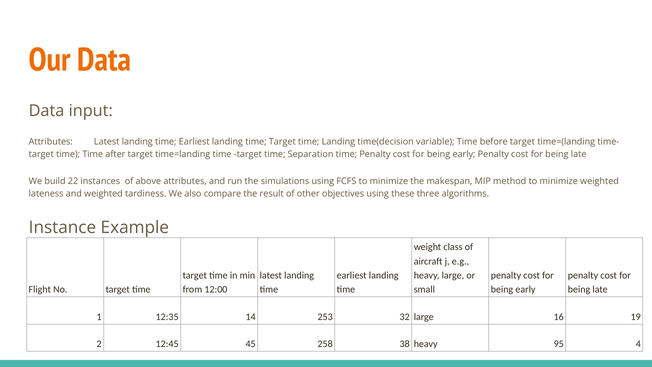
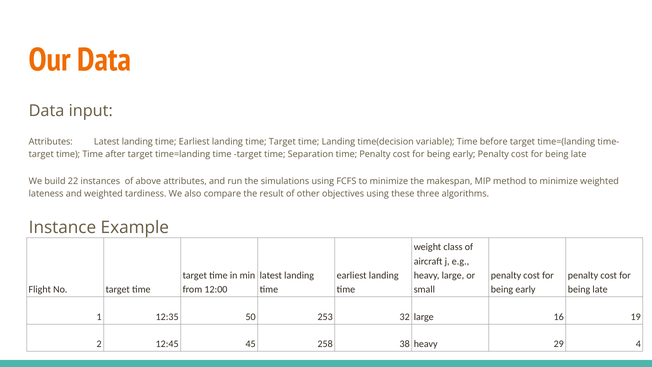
14: 14 -> 50
95: 95 -> 29
